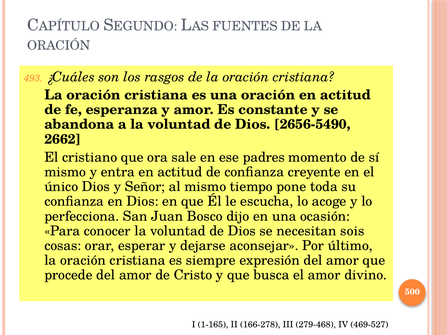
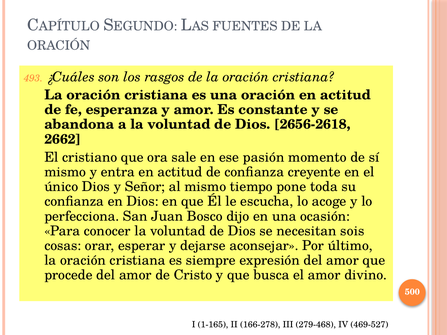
2656-5490: 2656-5490 -> 2656-2618
padres: padres -> pasión
